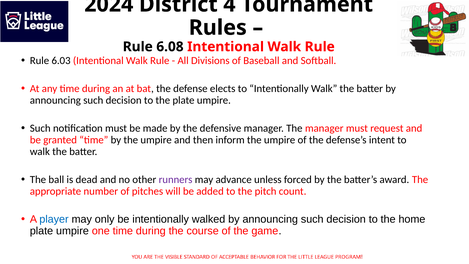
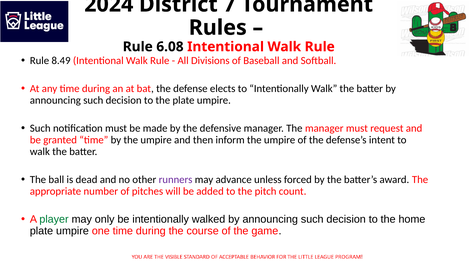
4: 4 -> 7
6.03: 6.03 -> 8.49
player colour: blue -> green
